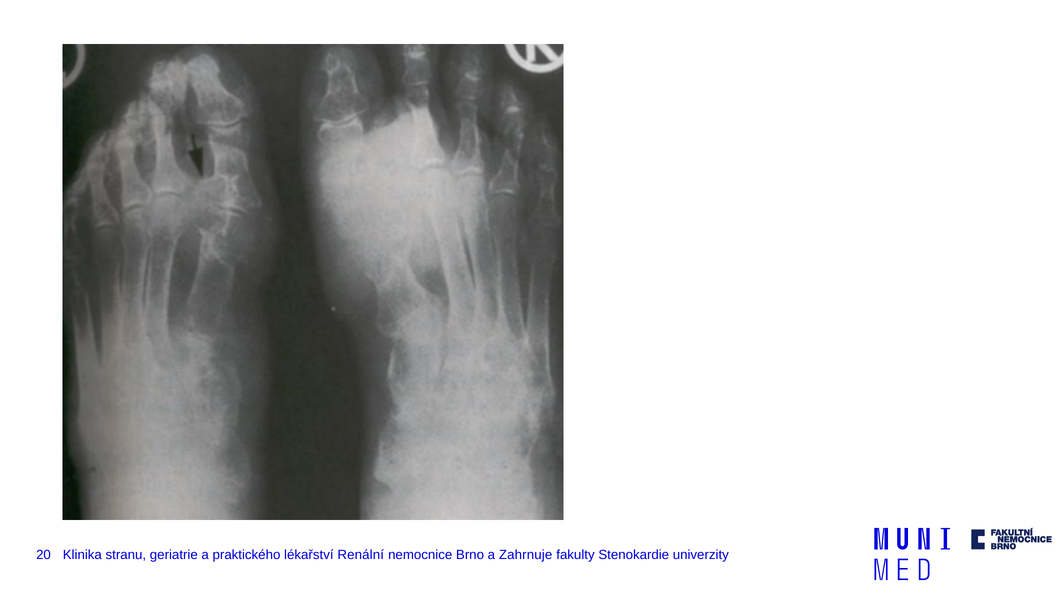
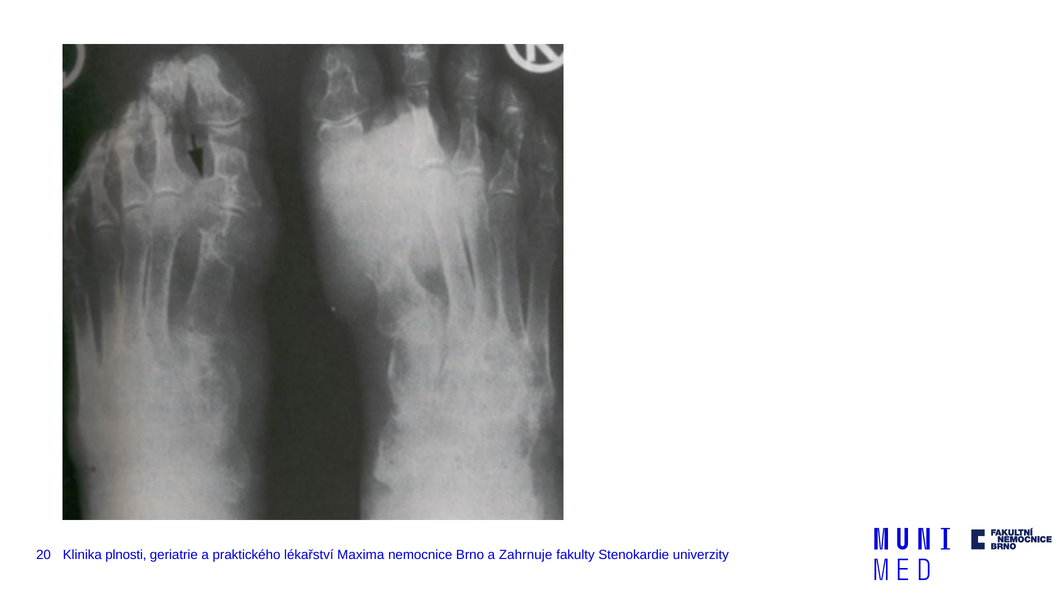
stranu: stranu -> plnosti
Renální: Renální -> Maxima
